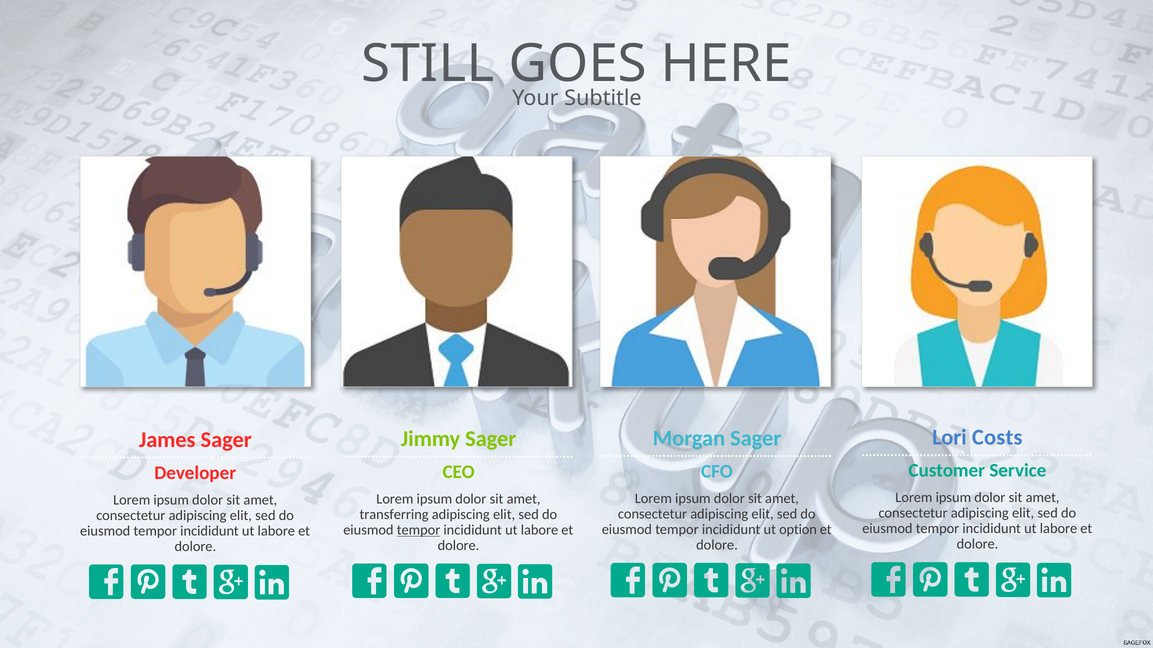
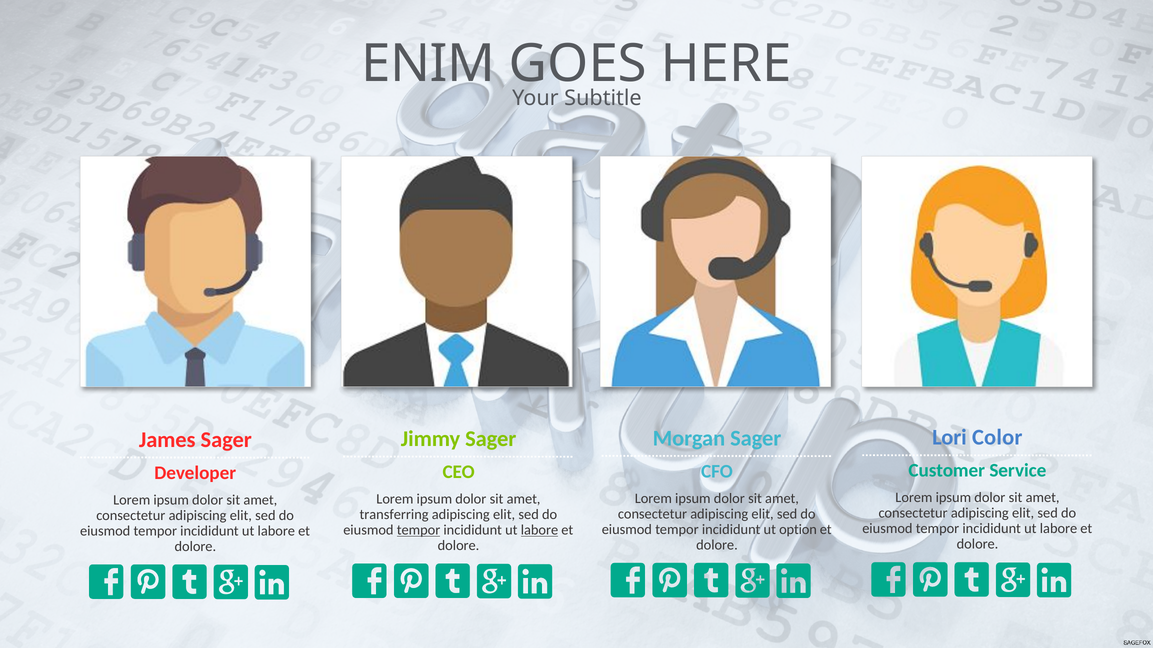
STILL: STILL -> ENIM
Costs: Costs -> Color
labore at (539, 530) underline: none -> present
